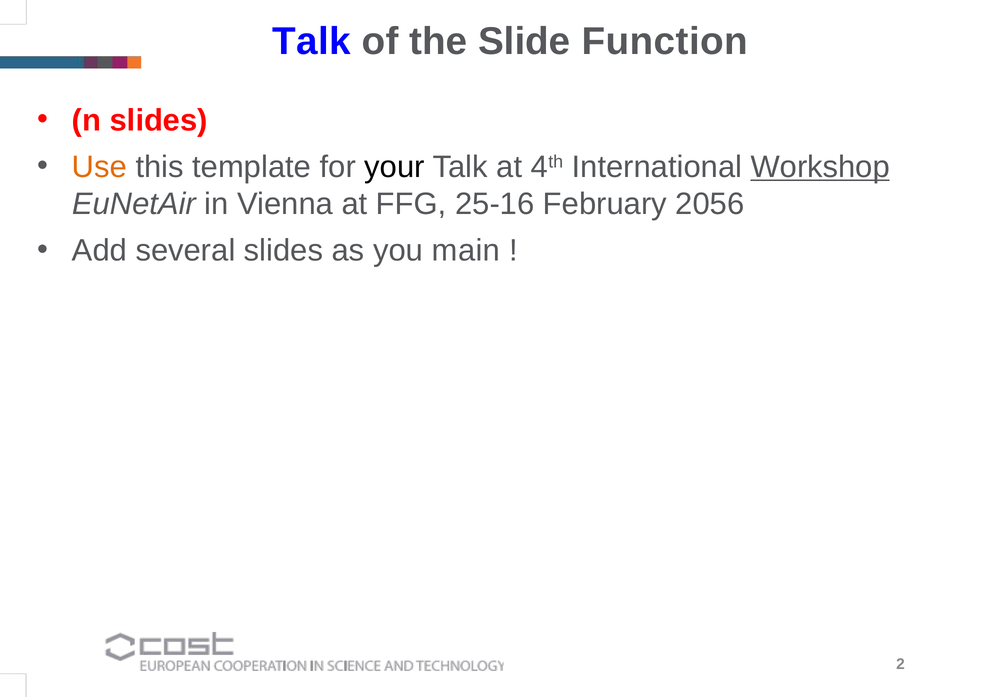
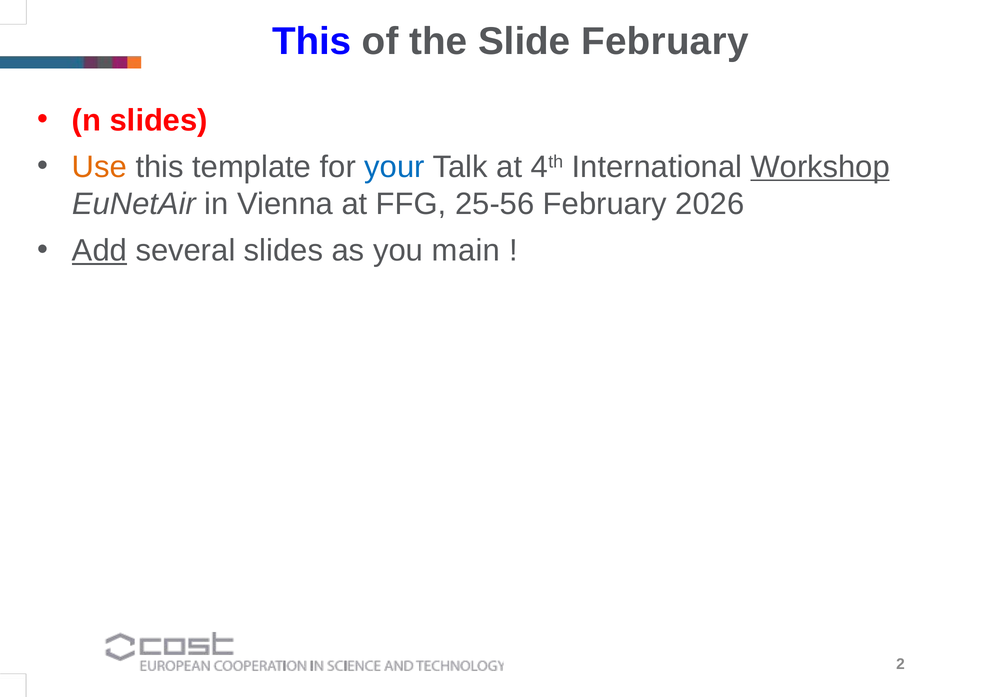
Talk at (312, 41): Talk -> This
Slide Function: Function -> February
your colour: black -> blue
25-16: 25-16 -> 25-56
2056: 2056 -> 2026
Add underline: none -> present
